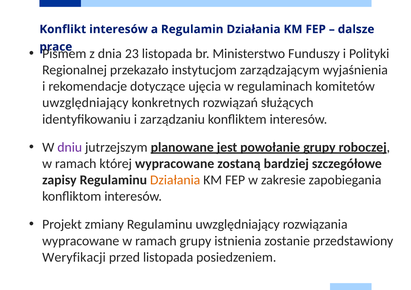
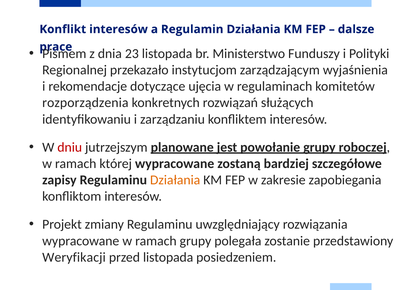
uwzględniający at (85, 103): uwzględniający -> rozporządzenia
dniu colour: purple -> red
istnienia: istnienia -> polegała
